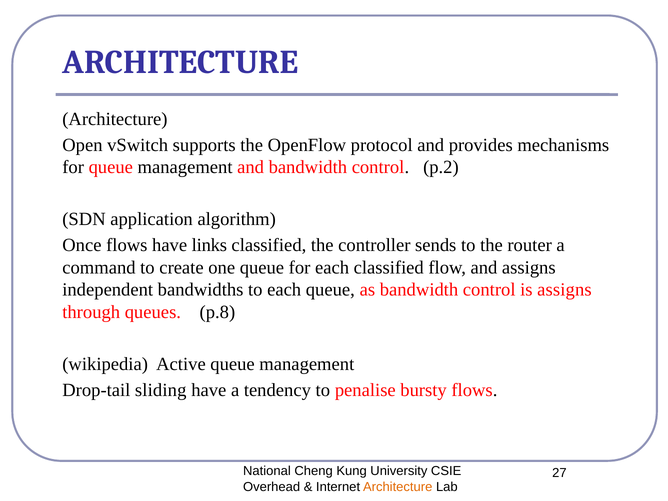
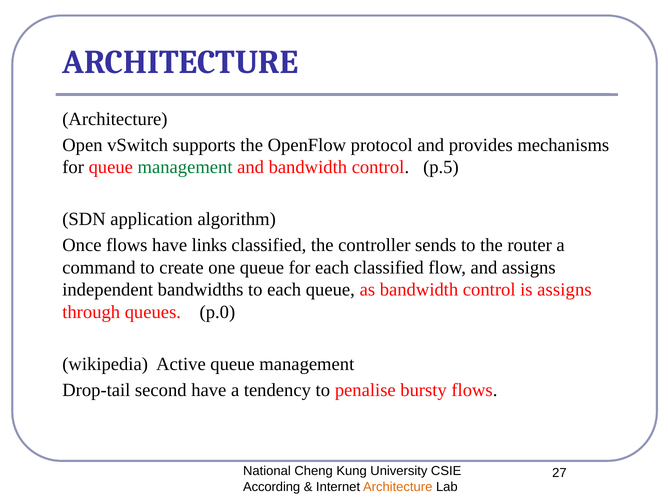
management at (185, 167) colour: black -> green
p.2: p.2 -> p.5
p.8: p.8 -> p.0
sliding: sliding -> second
Overhead: Overhead -> According
